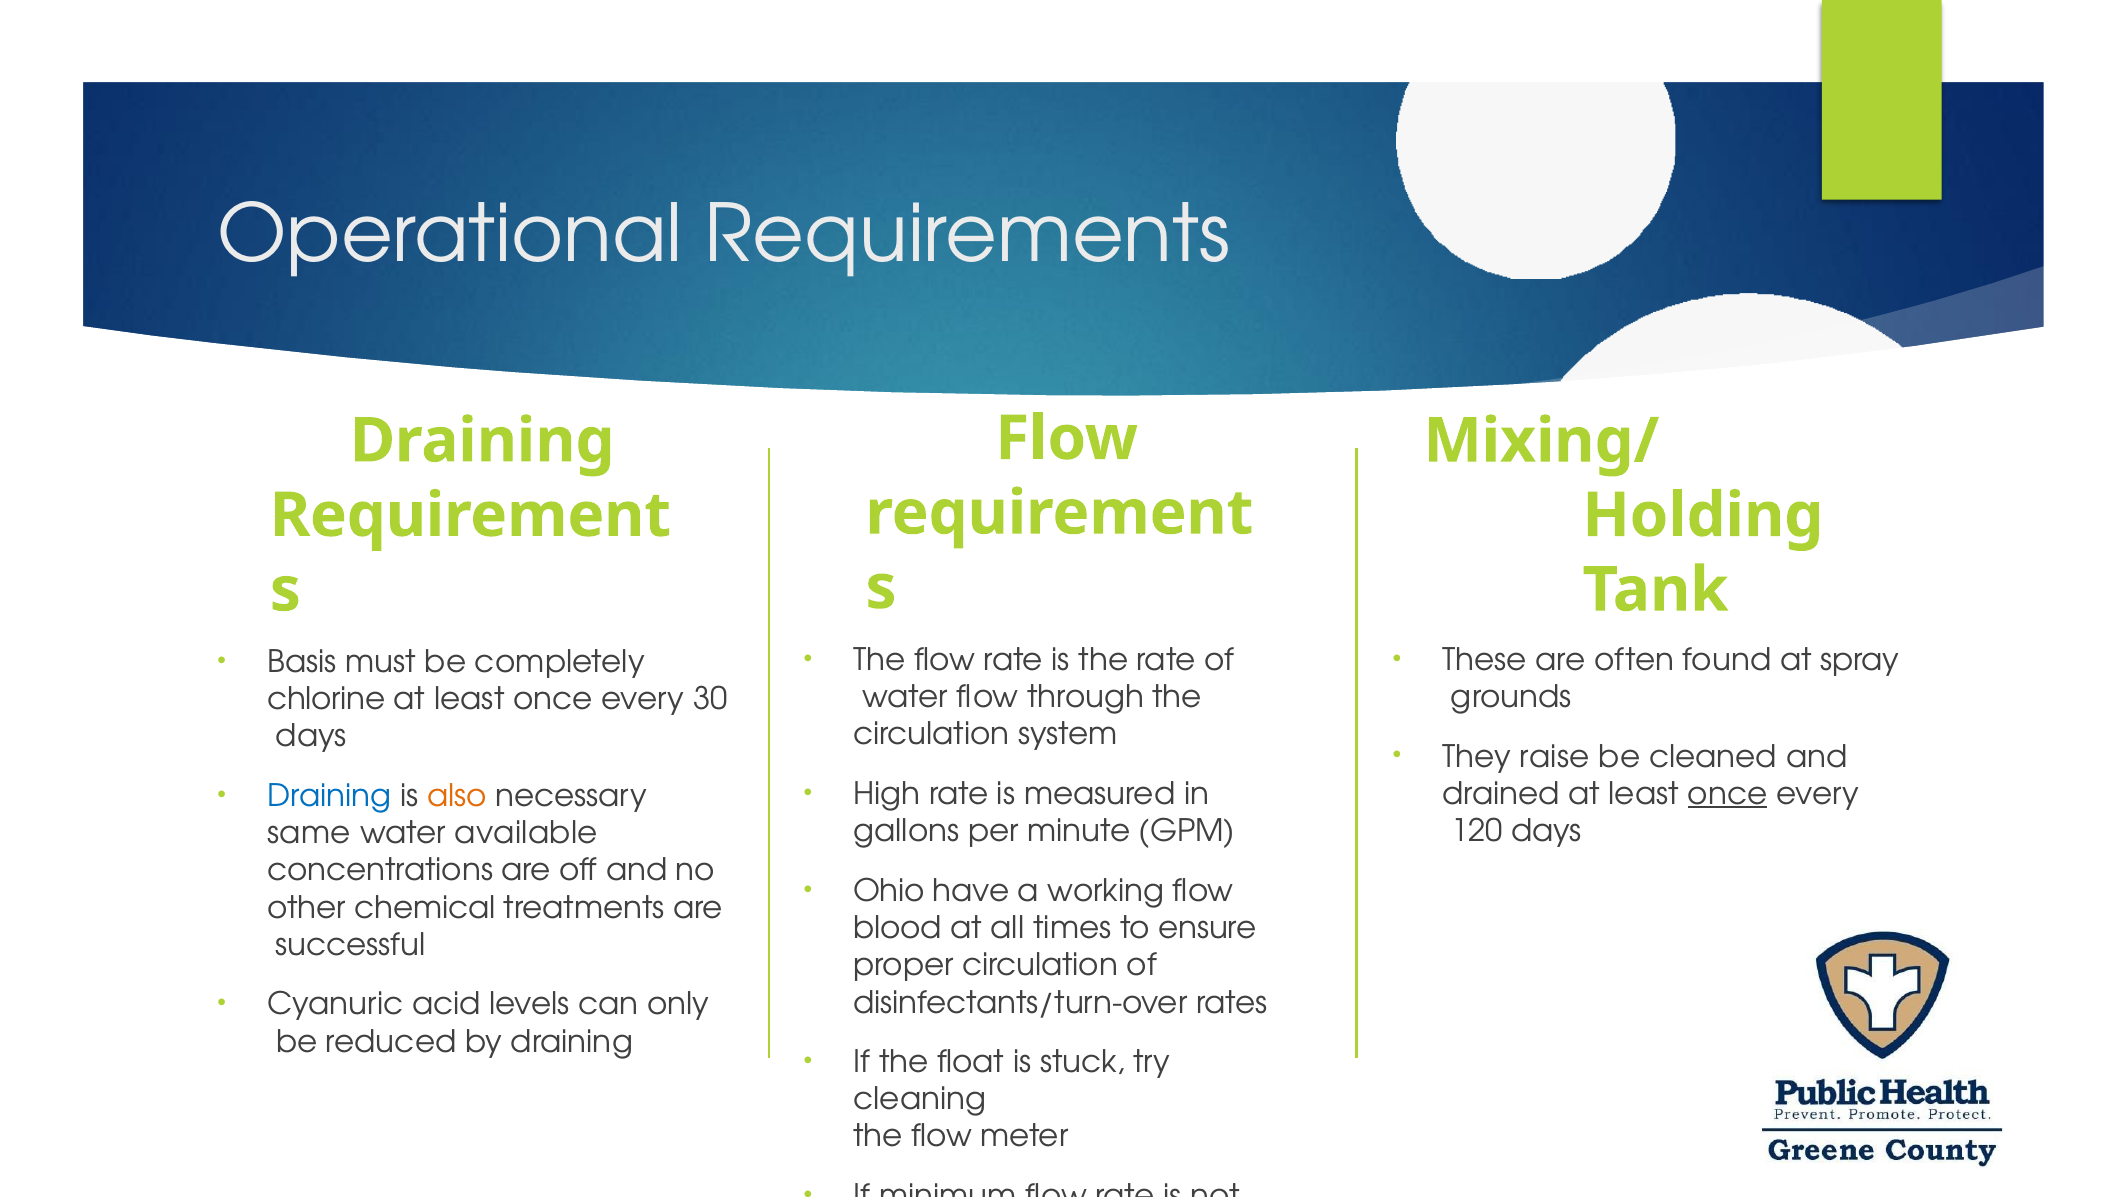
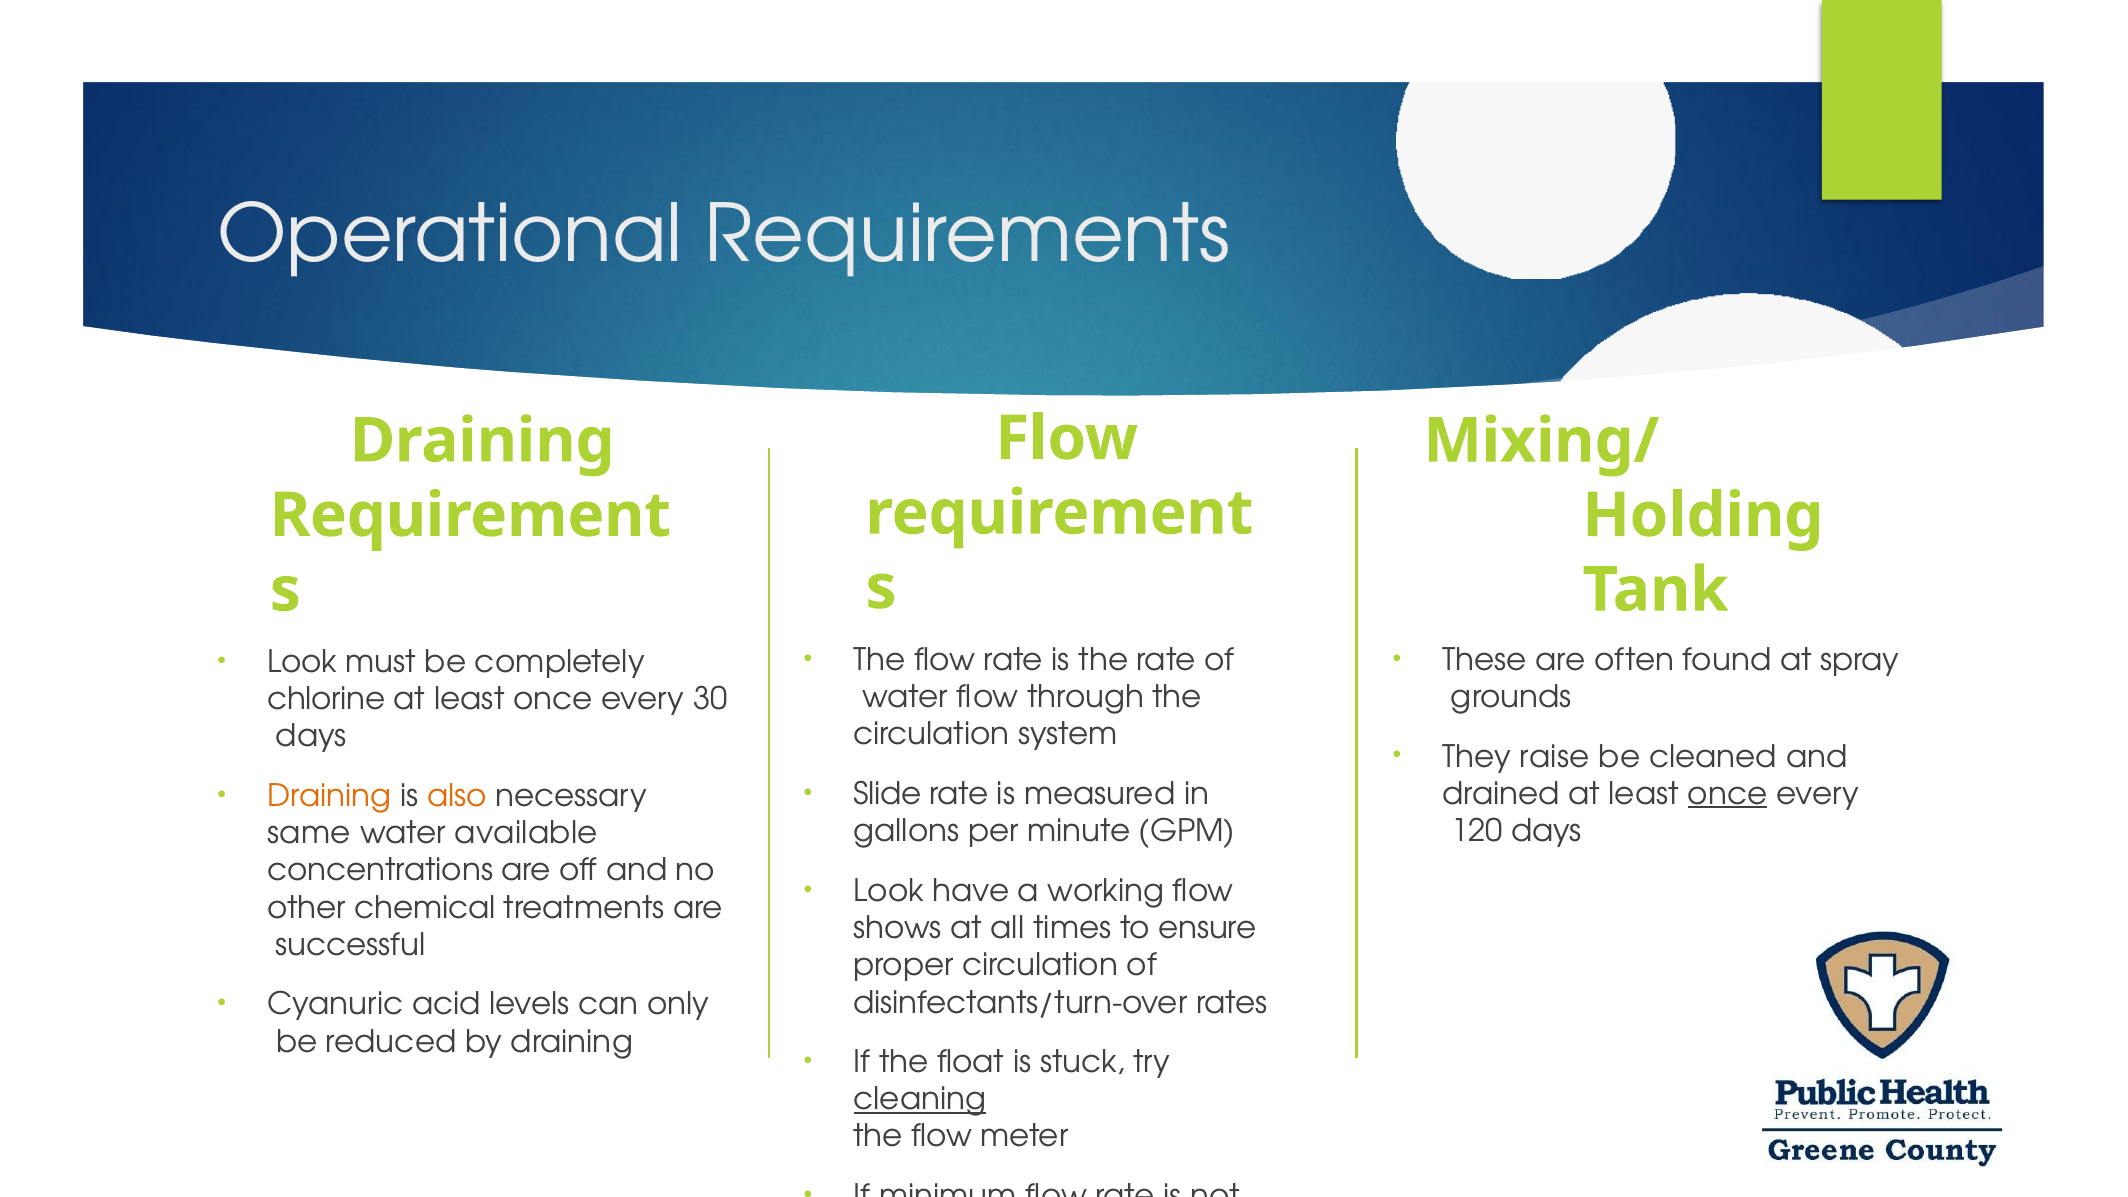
Basis at (302, 662): Basis -> Look
High: High -> Slide
Draining at (330, 796) colour: blue -> orange
Ohio at (889, 891): Ohio -> Look
blood: blood -> shows
cleaning underline: none -> present
